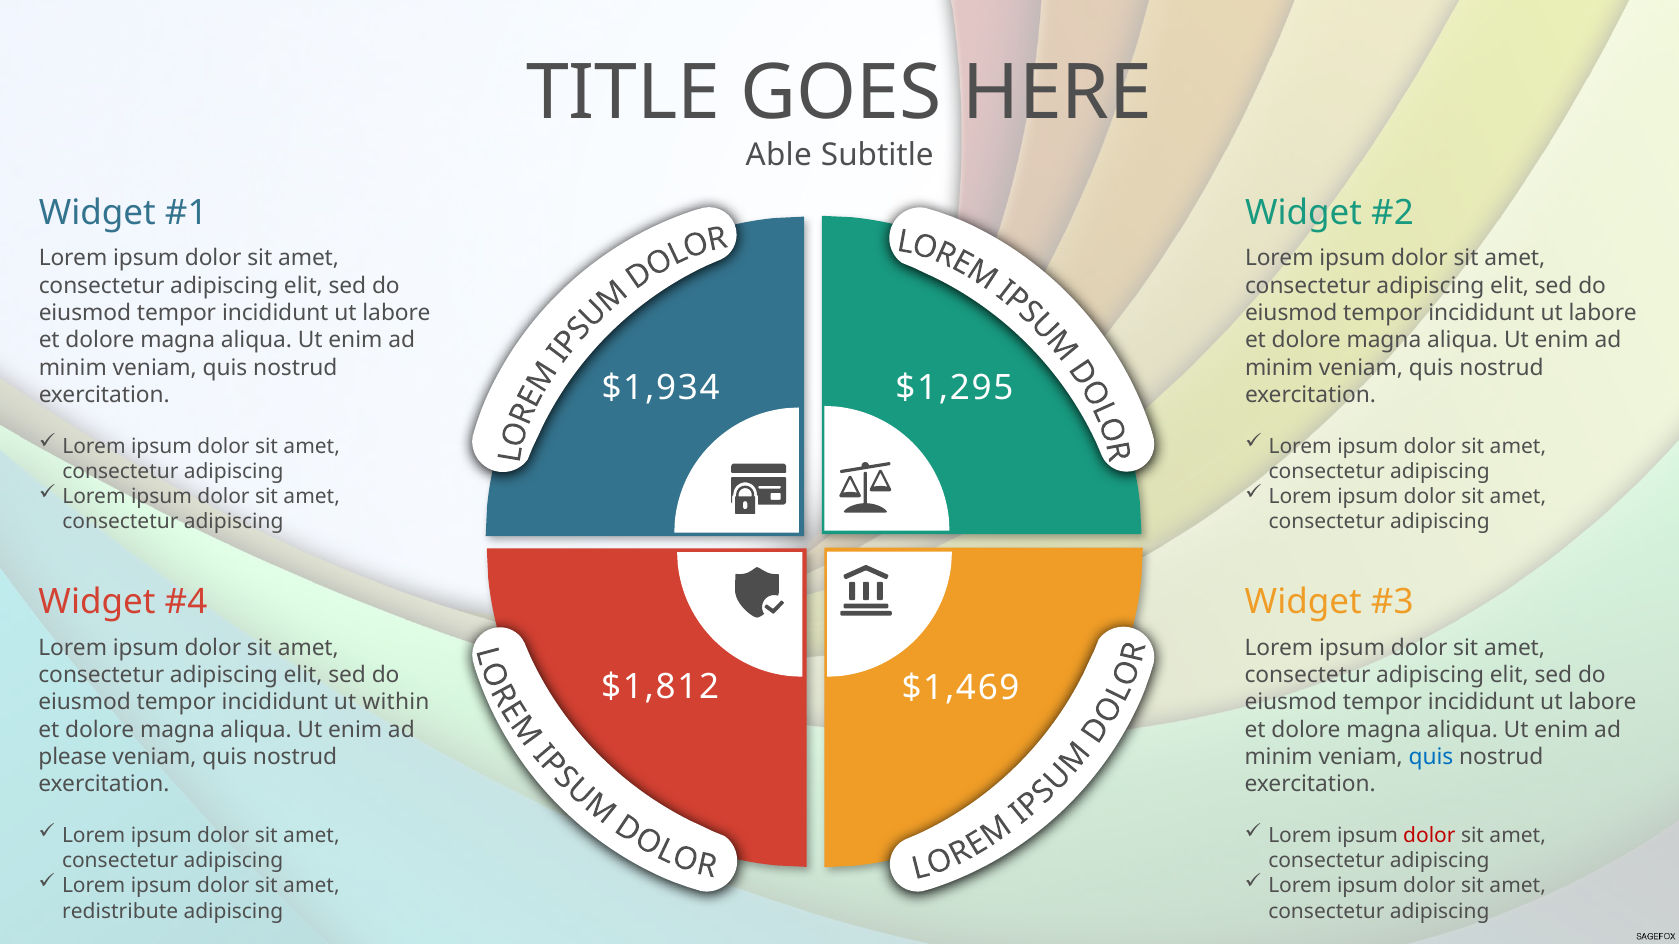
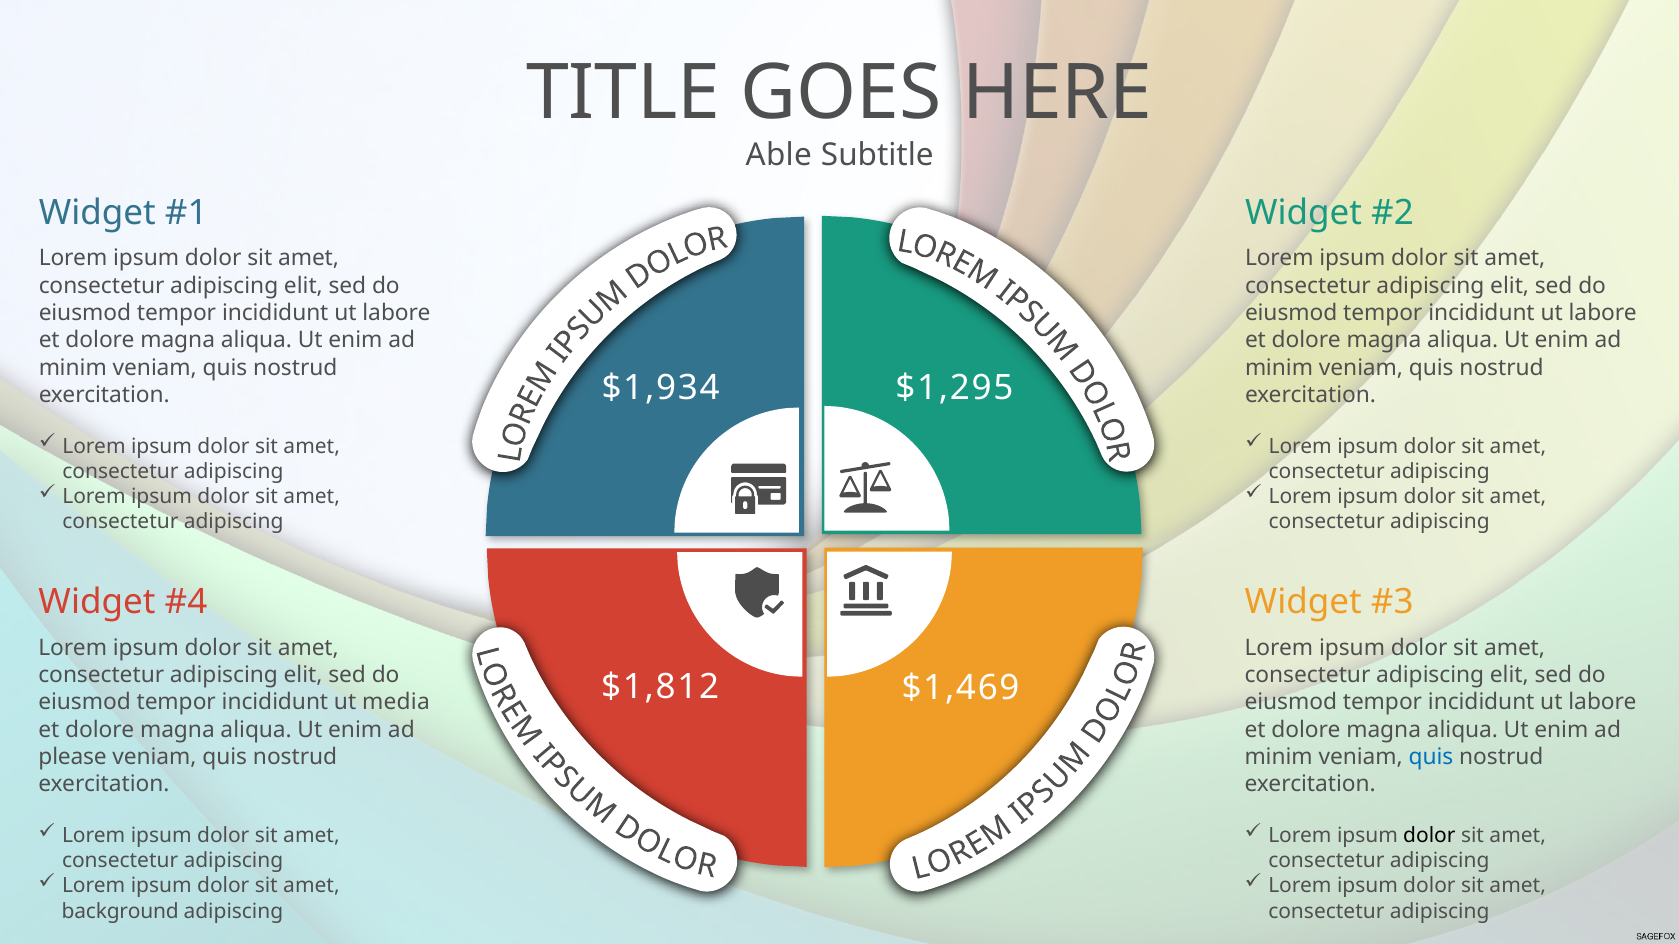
within: within -> media
dolor at (1429, 836) colour: red -> black
redistribute: redistribute -> background
